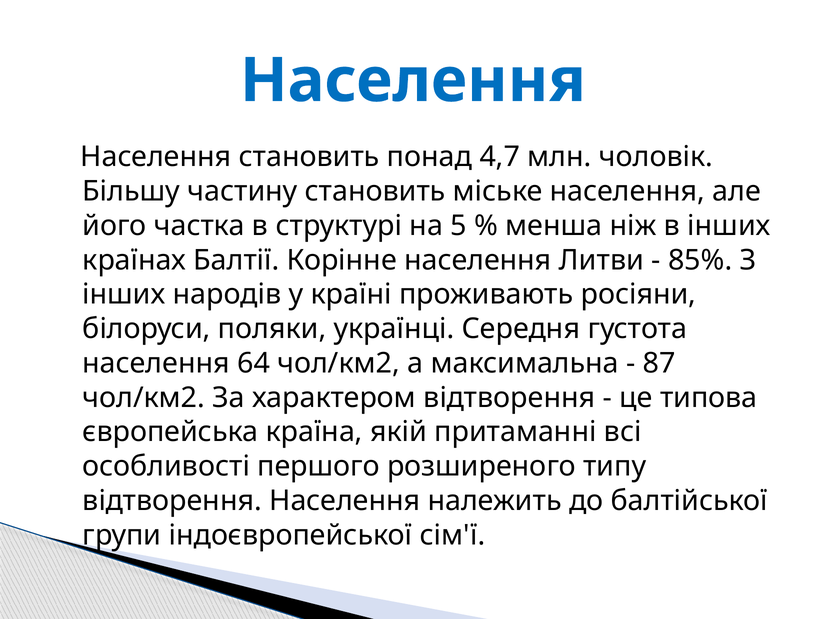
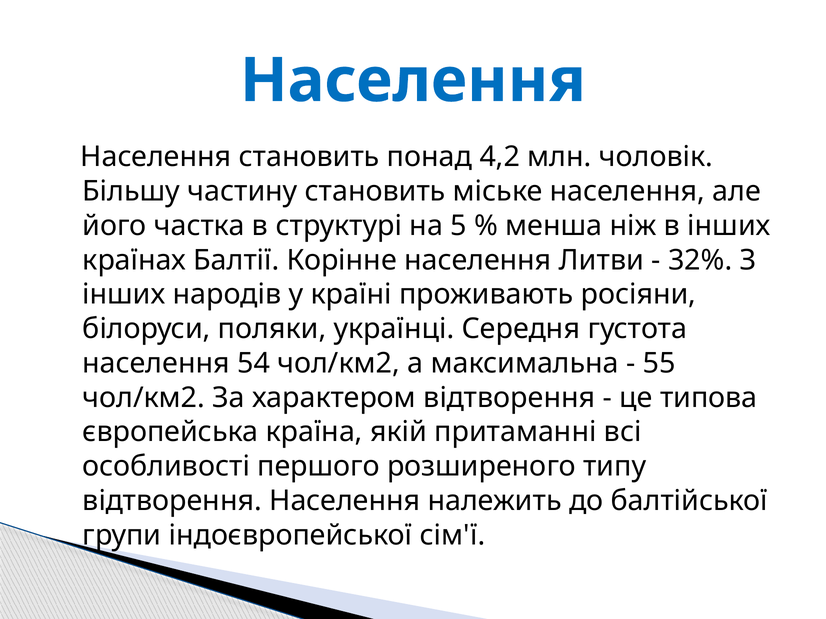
4,7: 4,7 -> 4,2
85%: 85% -> 32%
64: 64 -> 54
87: 87 -> 55
